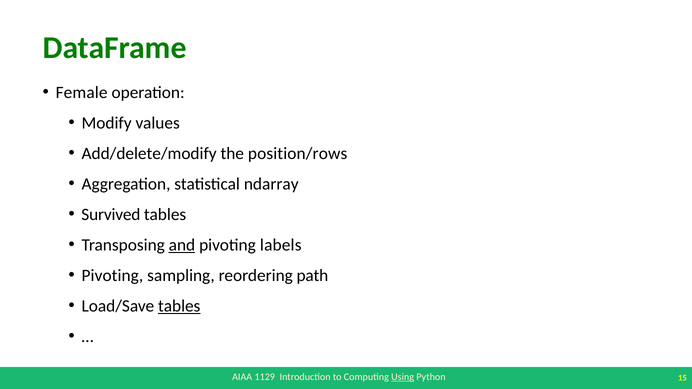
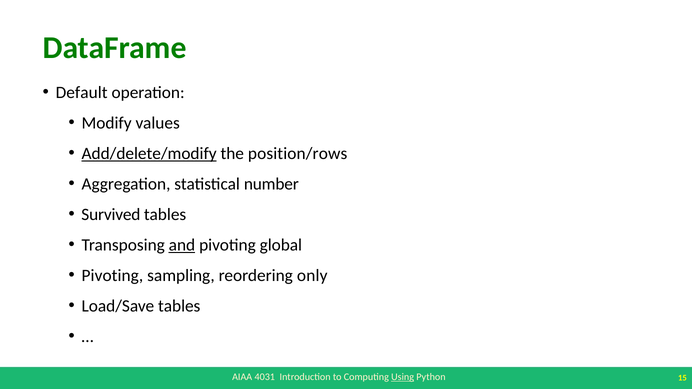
Female: Female -> Default
Add/delete/modify underline: none -> present
ndarray: ndarray -> number
labels: labels -> global
path: path -> only
tables at (179, 306) underline: present -> none
1129: 1129 -> 4031
